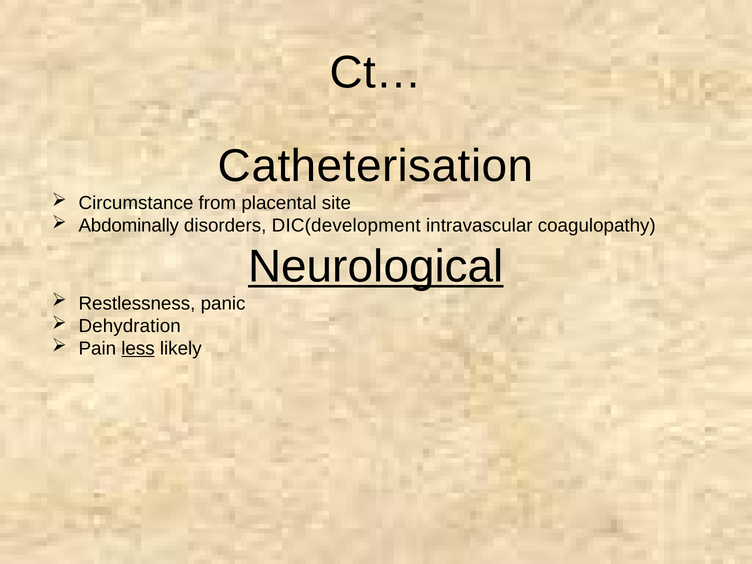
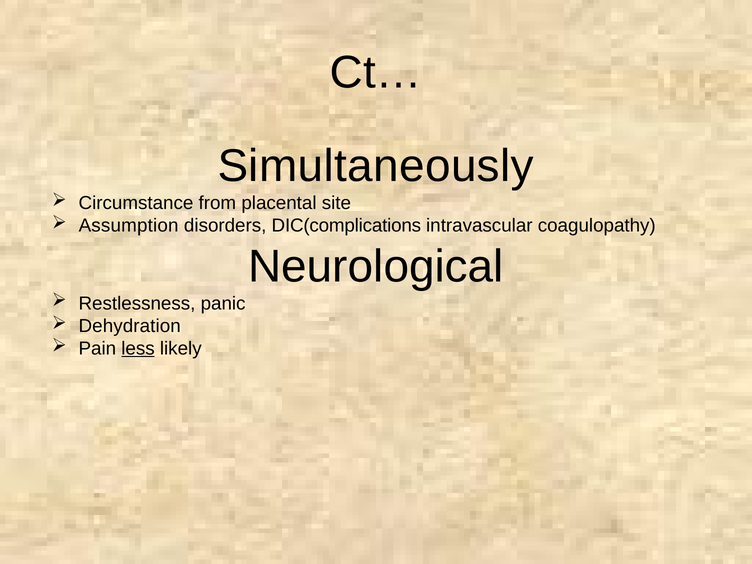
Catheterisation: Catheterisation -> Simultaneously
Abdominally: Abdominally -> Assumption
DIC(development: DIC(development -> DIC(complications
Neurological underline: present -> none
